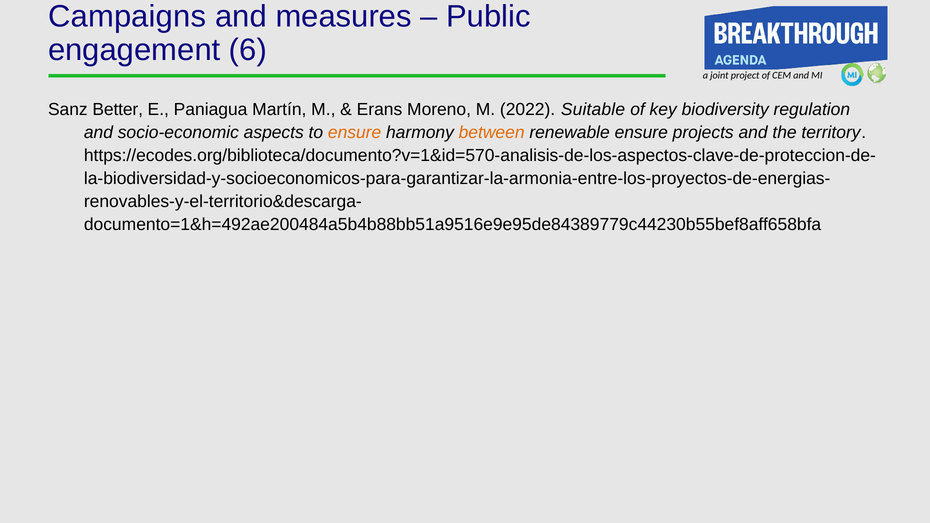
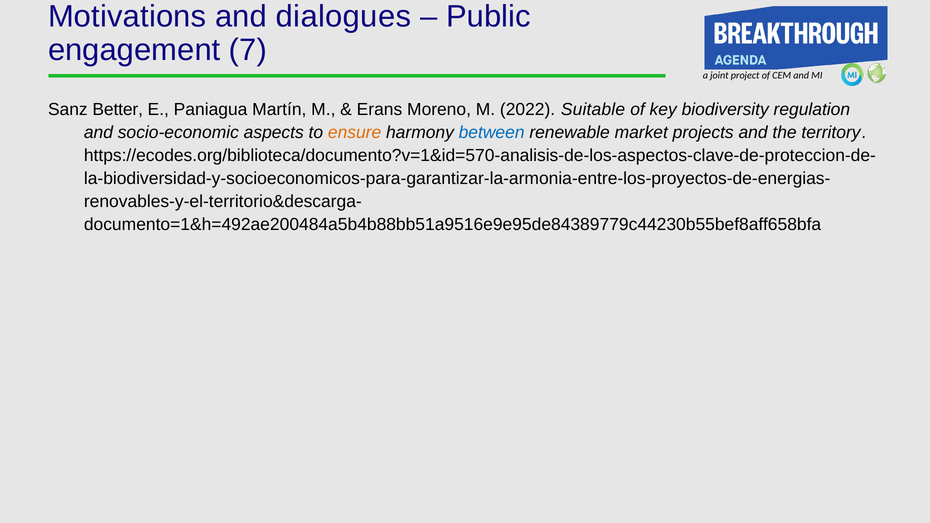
Campaigns: Campaigns -> Motivations
measures: measures -> dialogues
6: 6 -> 7
between colour: orange -> blue
renewable ensure: ensure -> market
